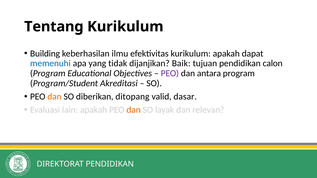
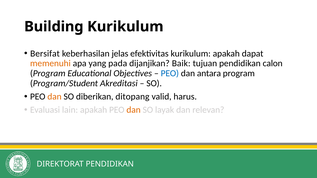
Tentang: Tentang -> Building
Building: Building -> Bersifat
ilmu: ilmu -> jelas
memenuhi colour: blue -> orange
tidak: tidak -> pada
PEO at (170, 74) colour: purple -> blue
dasar: dasar -> harus
